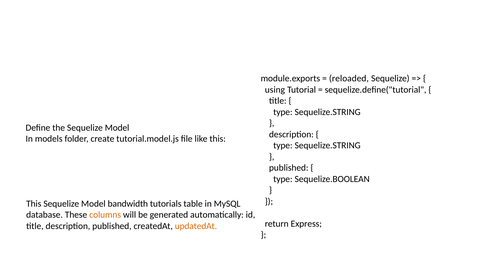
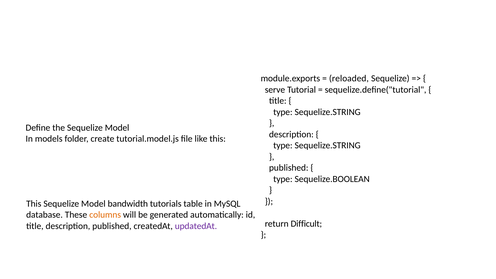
using: using -> serve
Express: Express -> Difficult
updatedAt colour: orange -> purple
